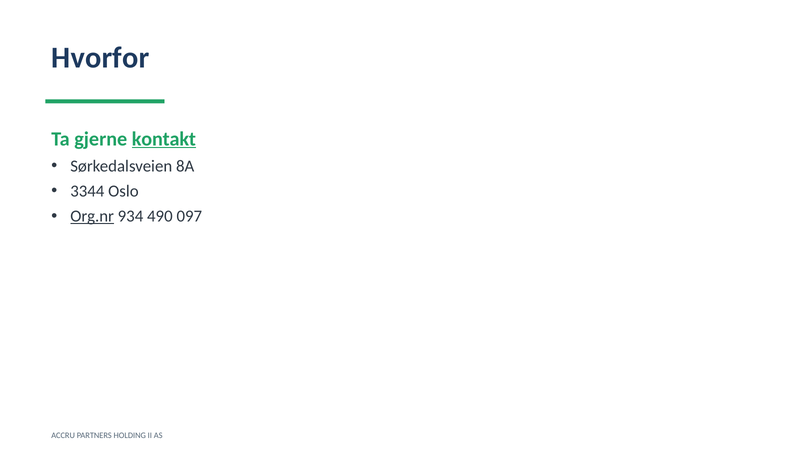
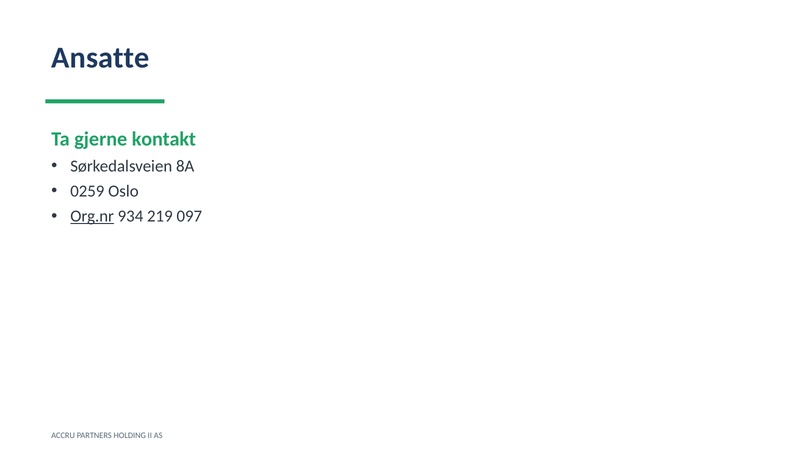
Hvorfor: Hvorfor -> Ansatte
kontakt underline: present -> none
3344: 3344 -> 0259
490: 490 -> 219
